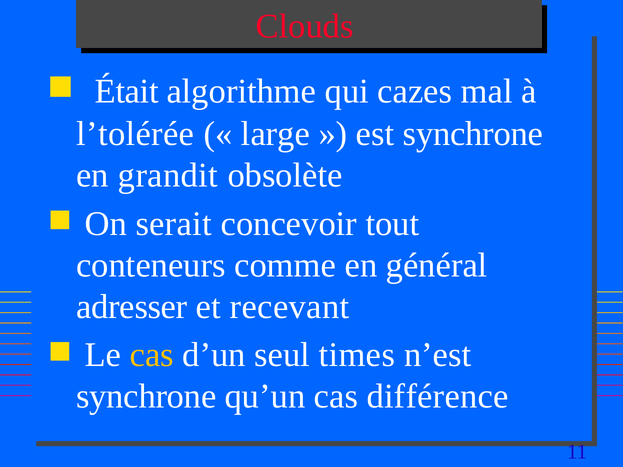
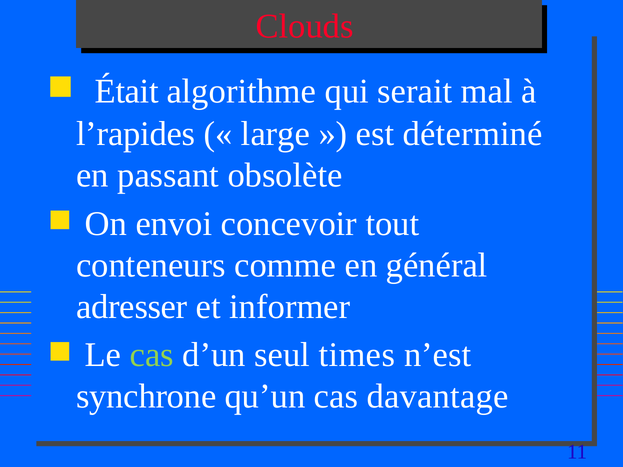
cazes: cazes -> serait
l’tolérée: l’tolérée -> l’rapides
est synchrone: synchrone -> déterminé
grandit: grandit -> passant
serait: serait -> envoi
recevant: recevant -> informer
cas at (152, 355) colour: yellow -> light green
différence: différence -> davantage
